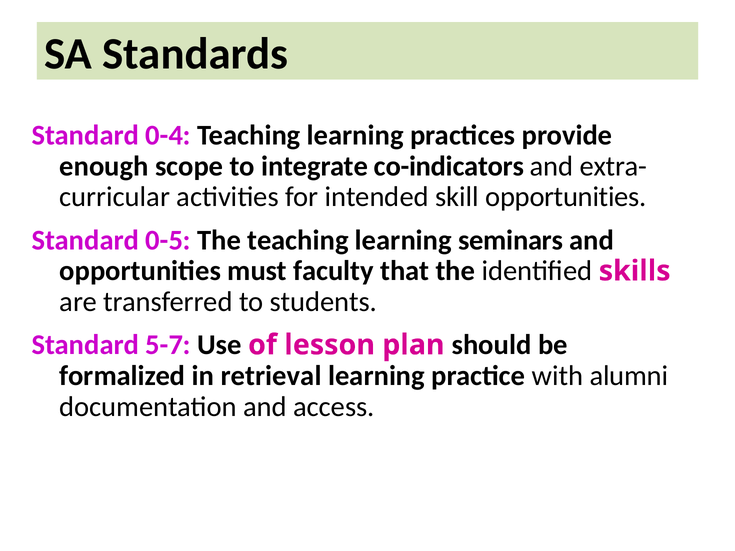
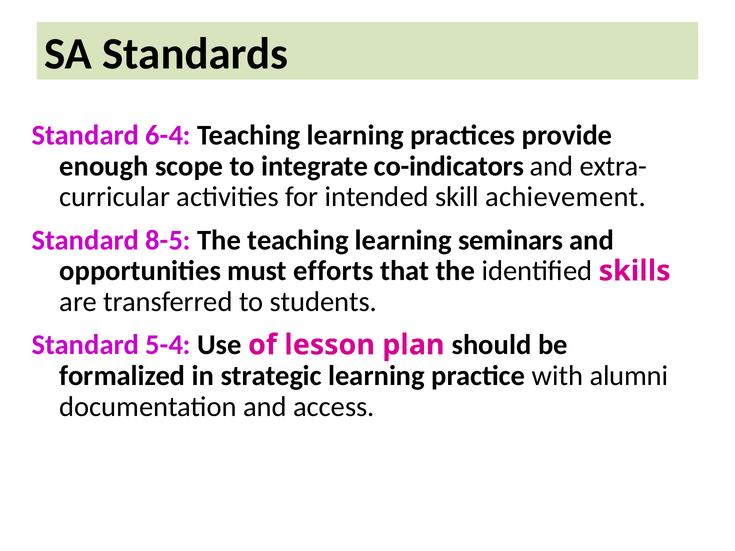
0-4: 0-4 -> 6-4
skill opportunities: opportunities -> achievement
0-5: 0-5 -> 8-5
faculty: faculty -> efforts
5-7: 5-7 -> 5-4
retrieval: retrieval -> strategic
